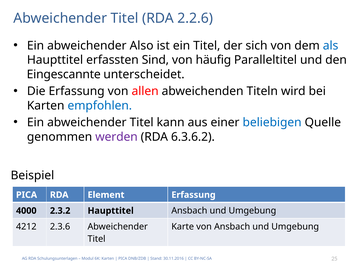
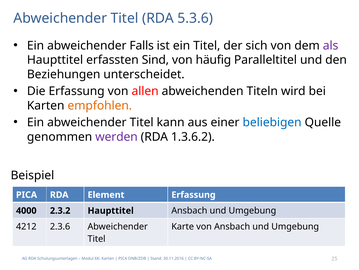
2.2.6: 2.2.6 -> 5.3.6
Also: Also -> Falls
als colour: blue -> purple
Eingescannte: Eingescannte -> Beziehungen
empfohlen colour: blue -> orange
6.3.6.2: 6.3.6.2 -> 1.3.6.2
